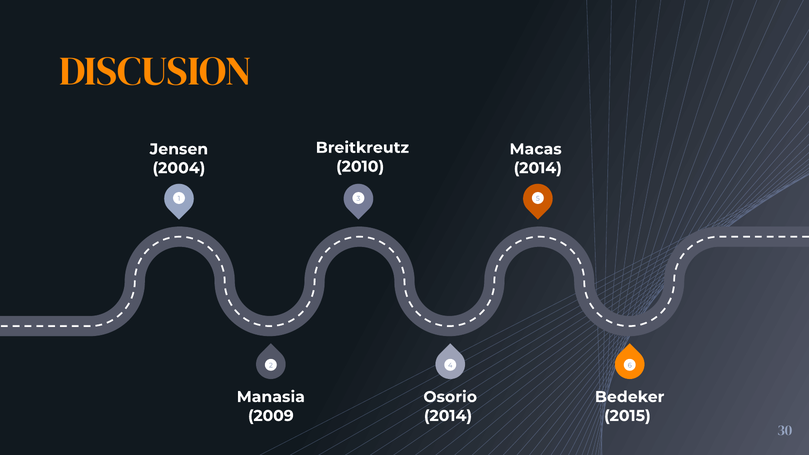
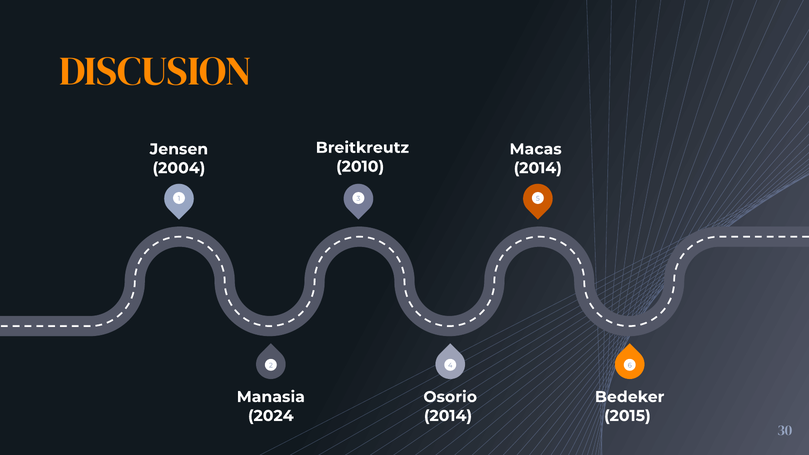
2009: 2009 -> 2024
